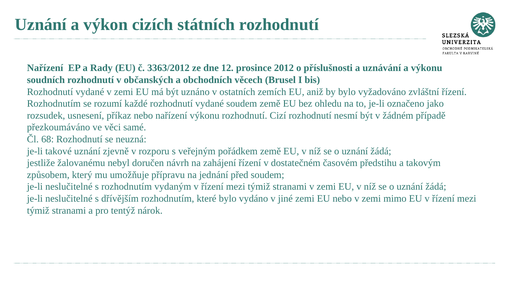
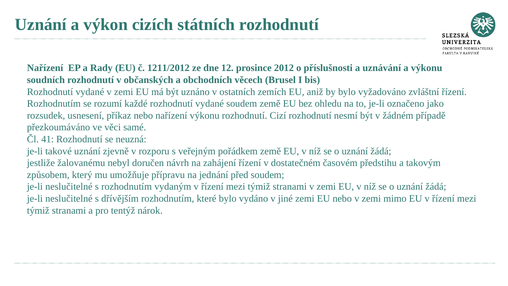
3363/2012: 3363/2012 -> 1211/2012
68: 68 -> 41
